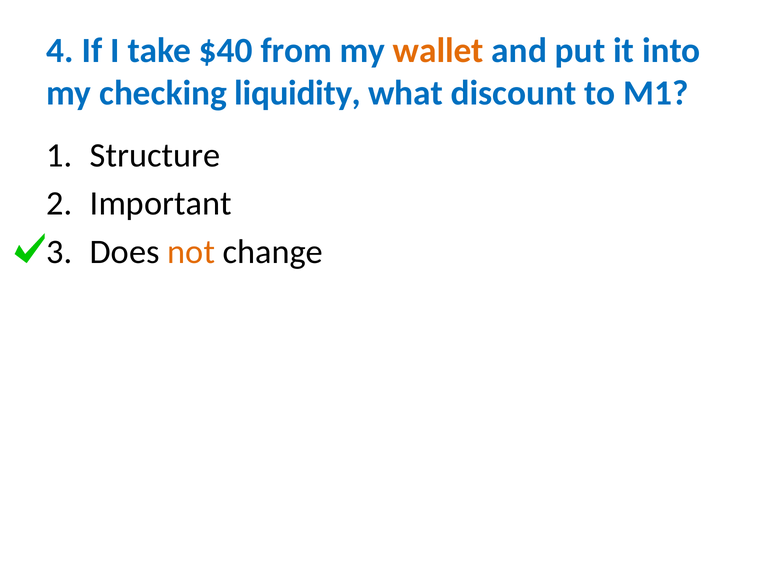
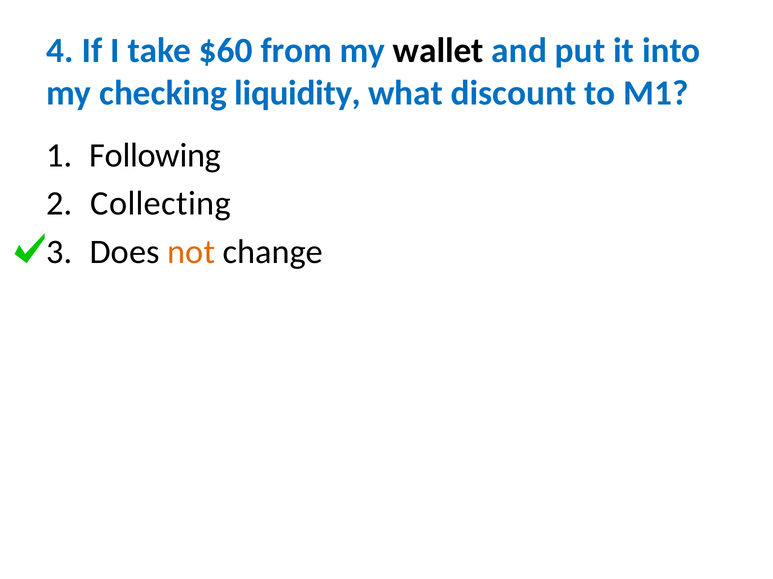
$40: $40 -> $60
wallet colour: orange -> black
Structure: Structure -> Following
Important: Important -> Collecting
